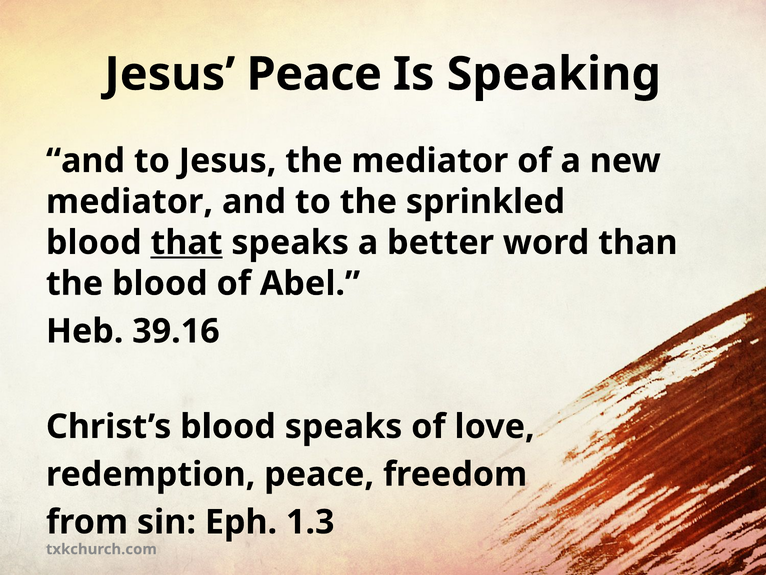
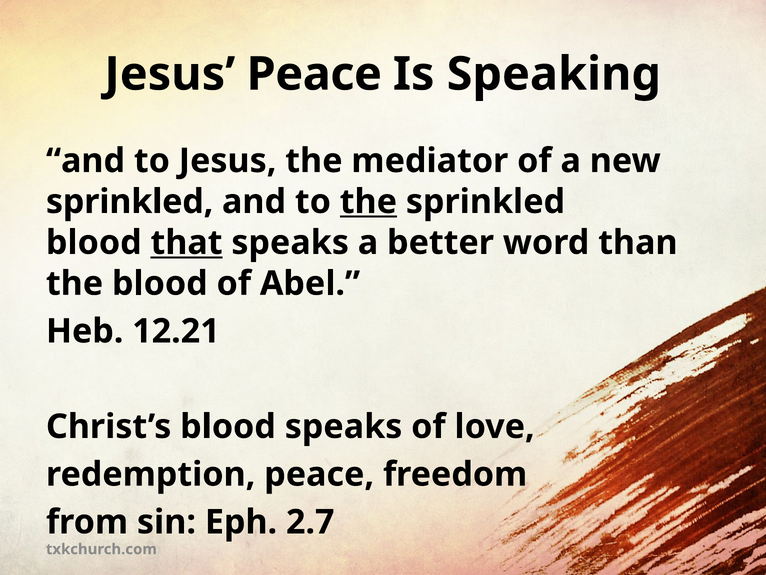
mediator at (130, 202): mediator -> sprinkled
the at (368, 202) underline: none -> present
39.16: 39.16 -> 12.21
1.3: 1.3 -> 2.7
